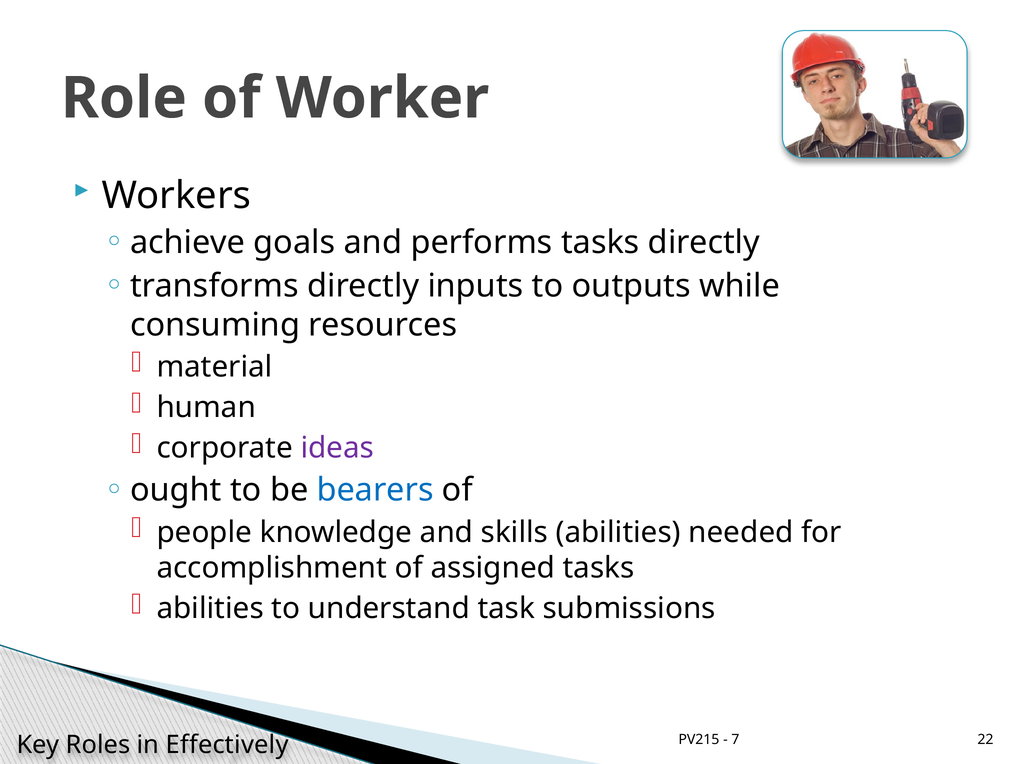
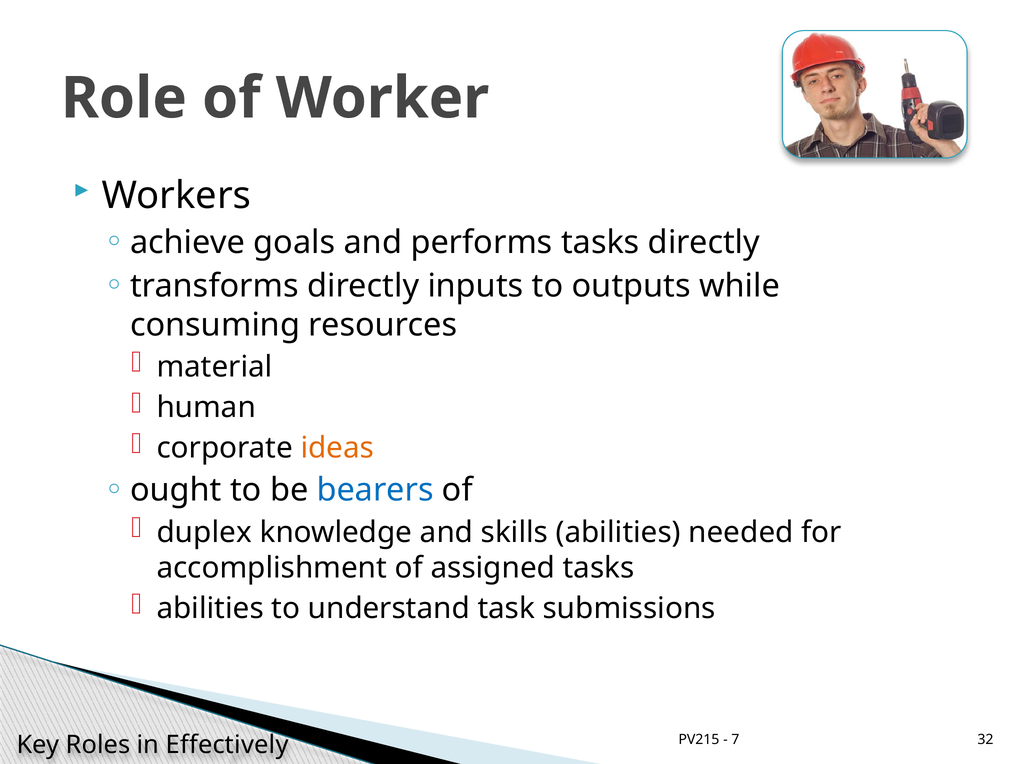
ideas colour: purple -> orange
people: people -> duplex
22: 22 -> 32
